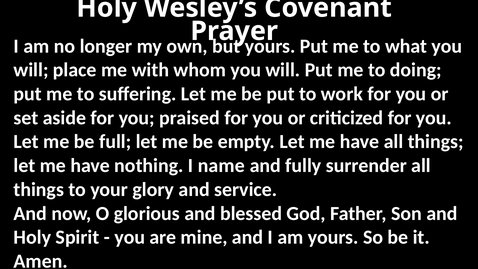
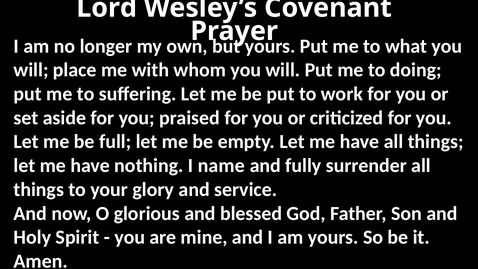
Holy at (107, 8): Holy -> Lord
